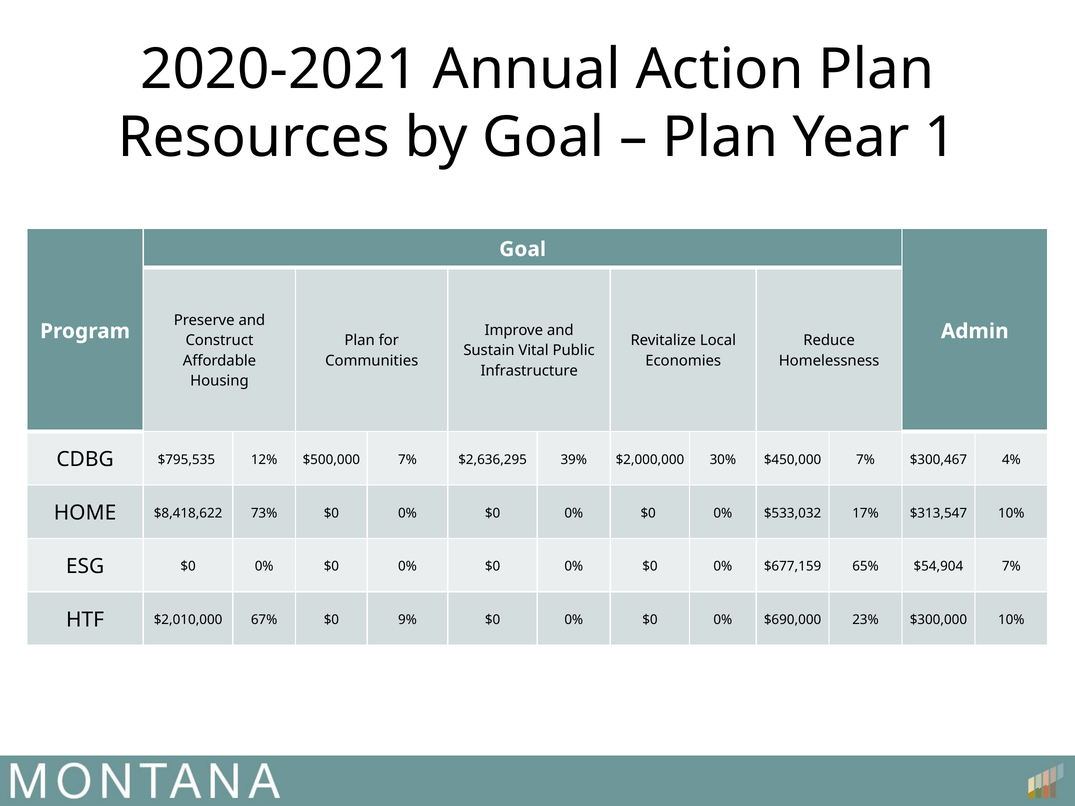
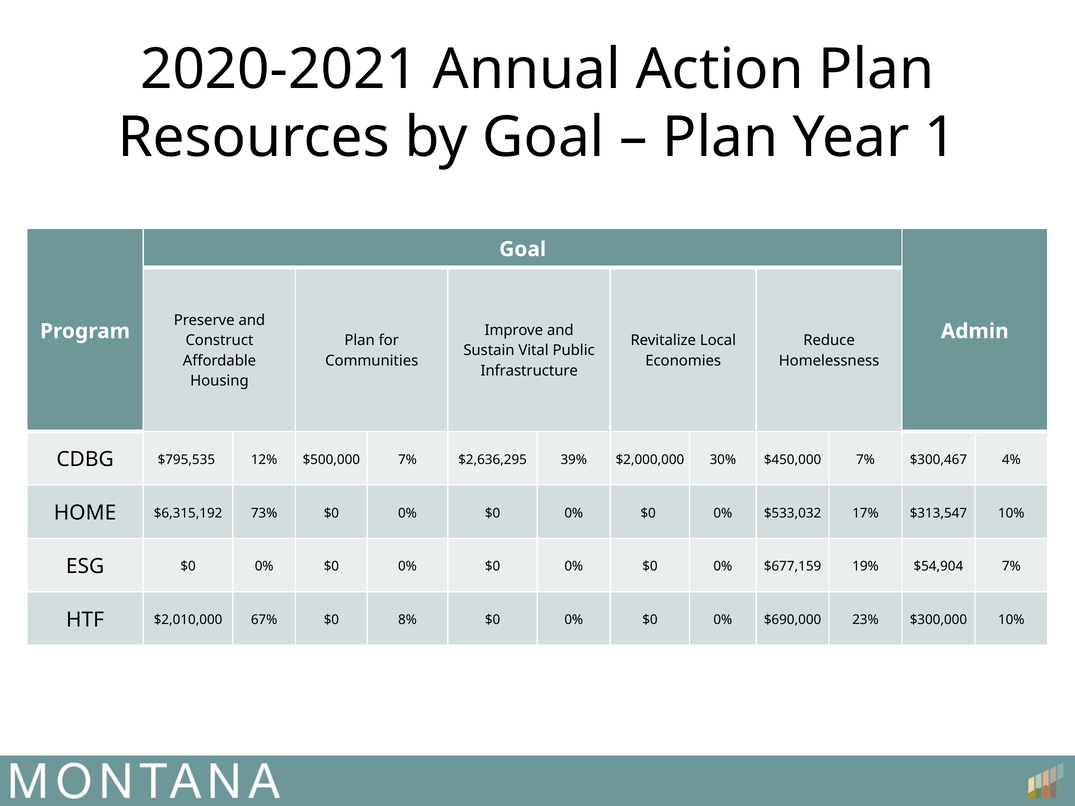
$8,418,622: $8,418,622 -> $6,315,192
65%: 65% -> 19%
9%: 9% -> 8%
